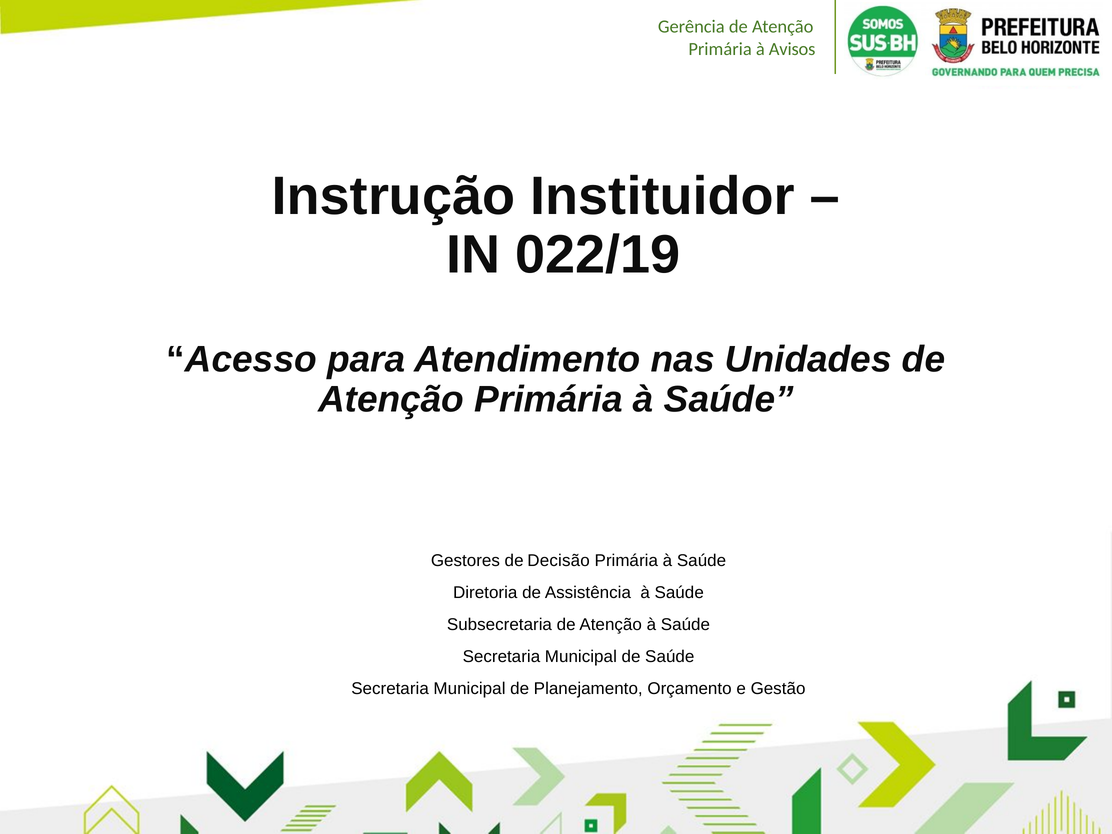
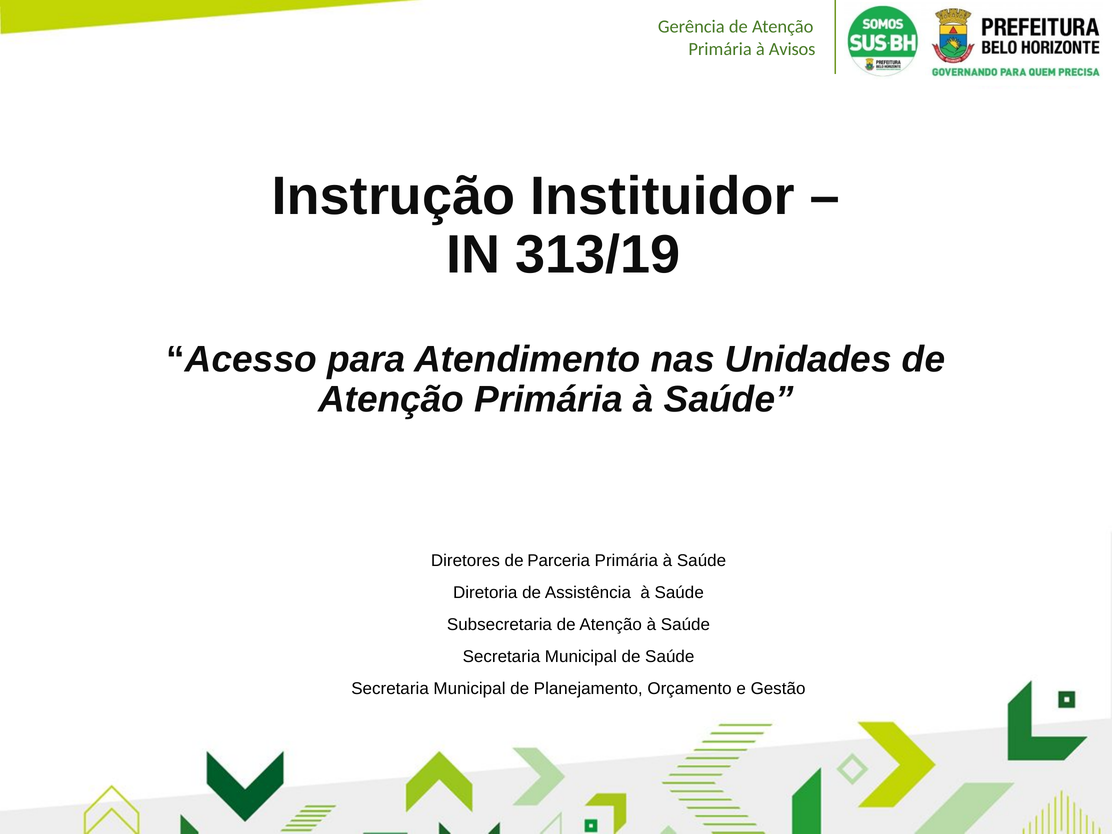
022/19: 022/19 -> 313/19
Gestores: Gestores -> Diretores
Decisão: Decisão -> Parceria
